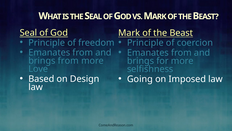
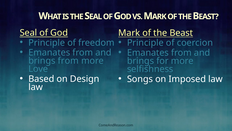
Going: Going -> Songs
